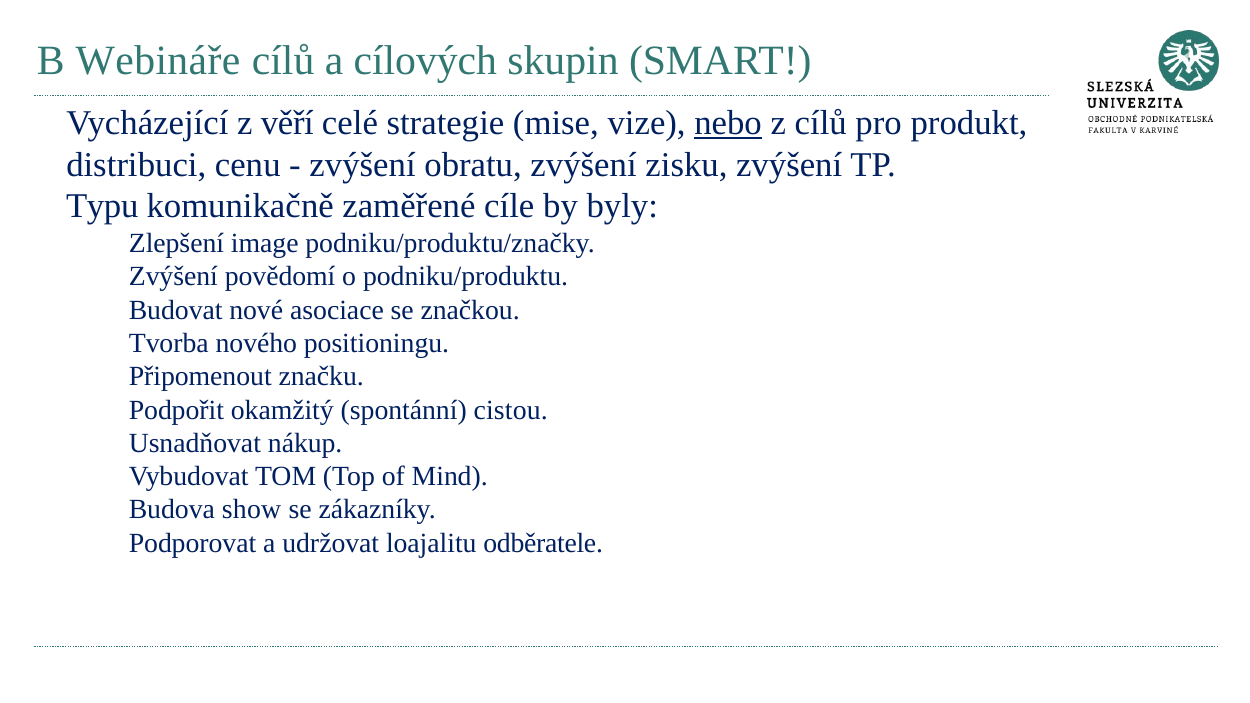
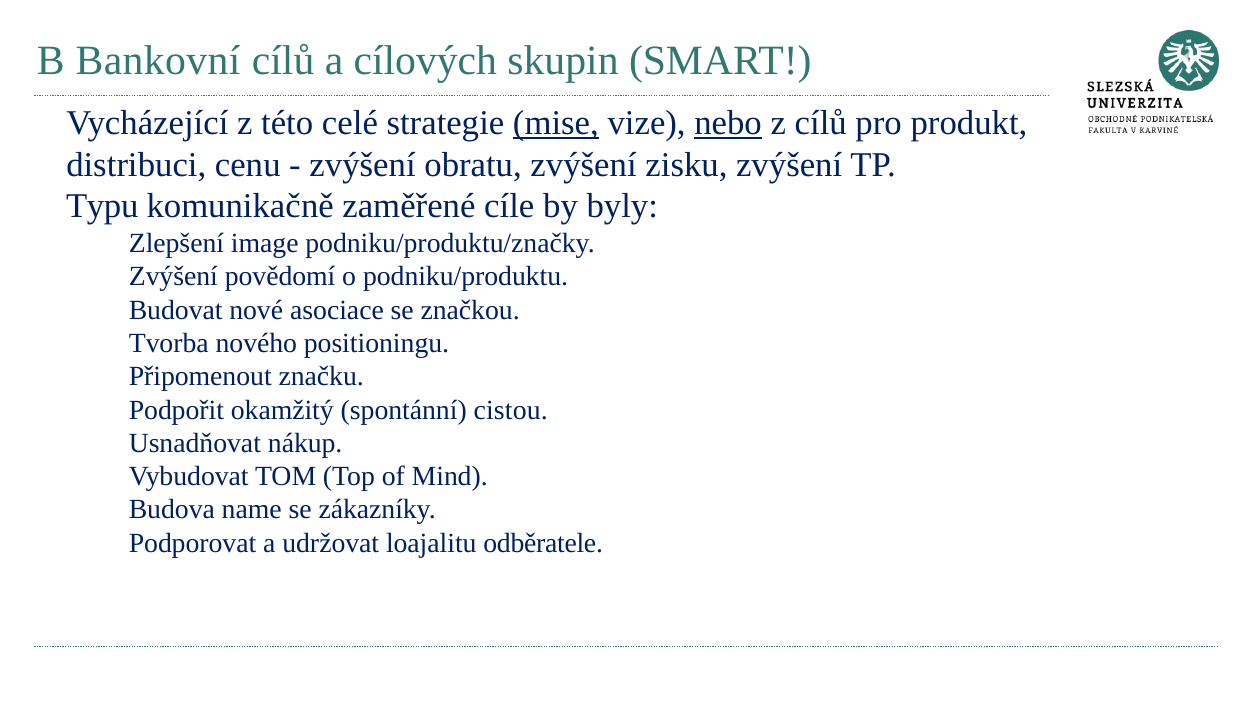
Webináře: Webináře -> Bankovní
věří: věří -> této
mise underline: none -> present
show: show -> name
